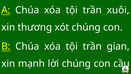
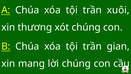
mạnh: mạnh -> mang
